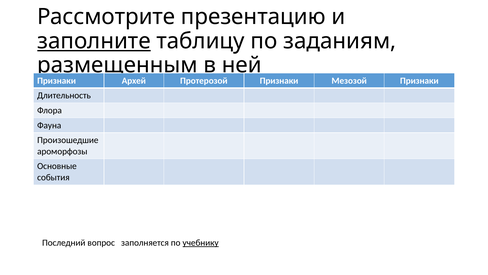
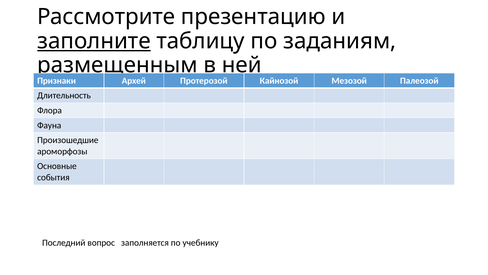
Протерозой Признаки: Признаки -> Кайнозой
Мезозой Признаки: Признаки -> Палеозой
учебнику underline: present -> none
